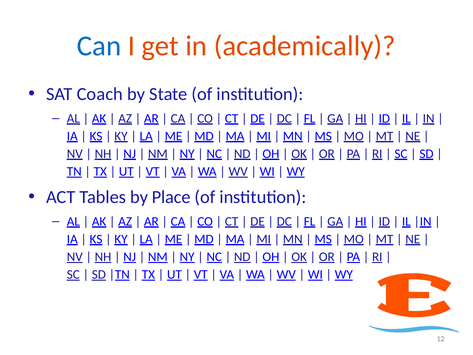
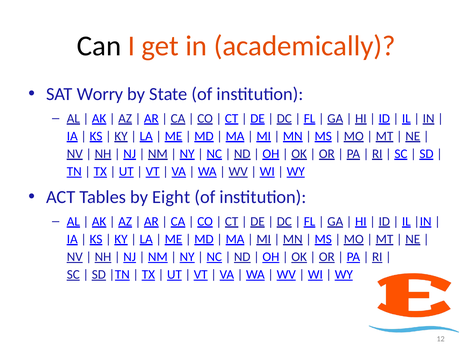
Can colour: blue -> black
Coach: Coach -> Worry
Place: Place -> Eight
